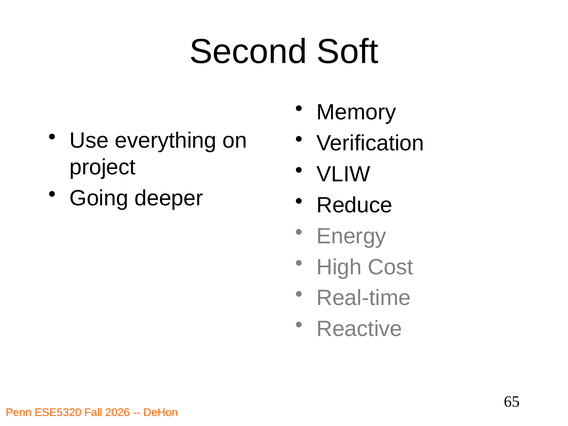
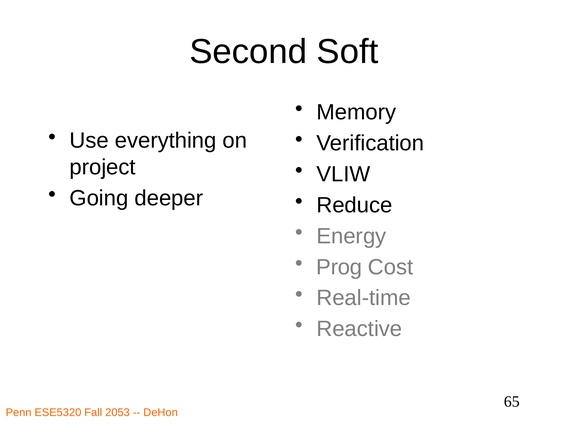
High: High -> Prog
2026: 2026 -> 2053
